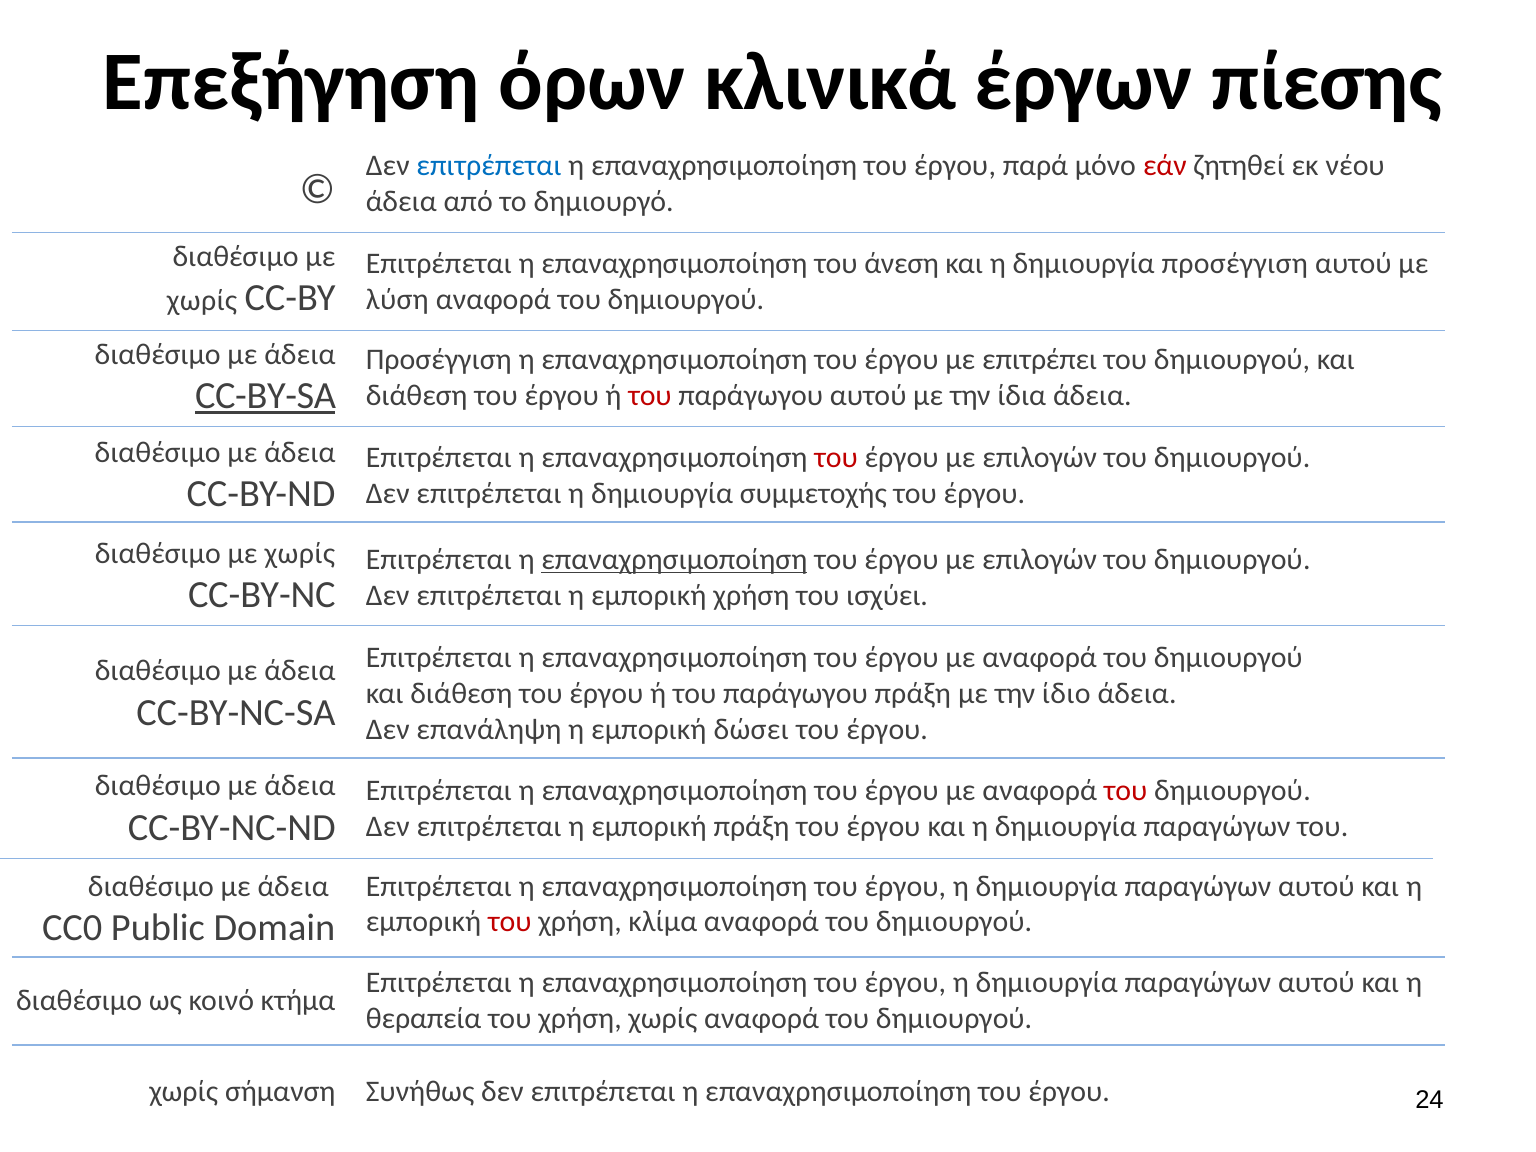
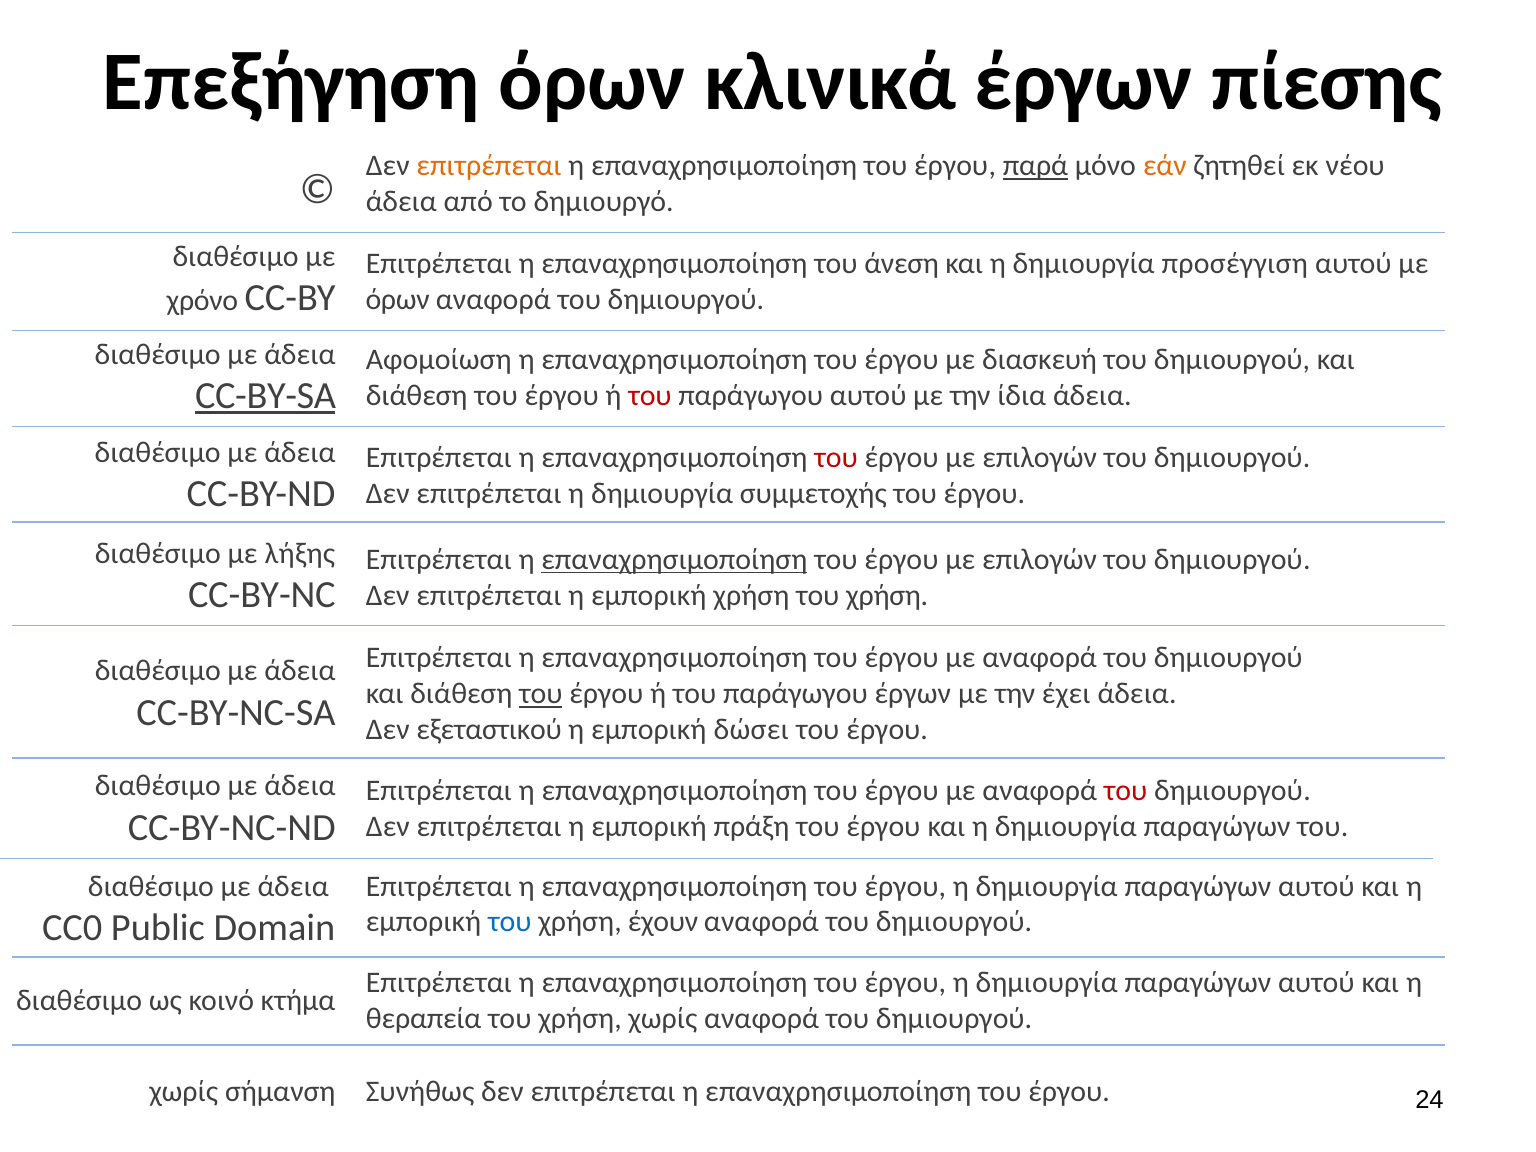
επιτρέπεται at (489, 166) colour: blue -> orange
παρά underline: none -> present
εάν colour: red -> orange
λύση at (397, 299): λύση -> όρων
χωρίς at (202, 301): χωρίς -> χρόνο
Προσέγγιση at (439, 360): Προσέγγιση -> Αφομοίωση
επιτρέπει: επιτρέπει -> διασκευή
χωρίς at (300, 554): χωρίς -> λήξης
χρήση του ισχύει: ισχύει -> χρήση
του at (541, 694) underline: none -> present
παράγωγου πράξη: πράξη -> έργων
ίδιο: ίδιο -> έχει
επανάληψη: επανάληψη -> εξεταστικού
του at (510, 922) colour: red -> blue
κλίμα: κλίμα -> έχουν
